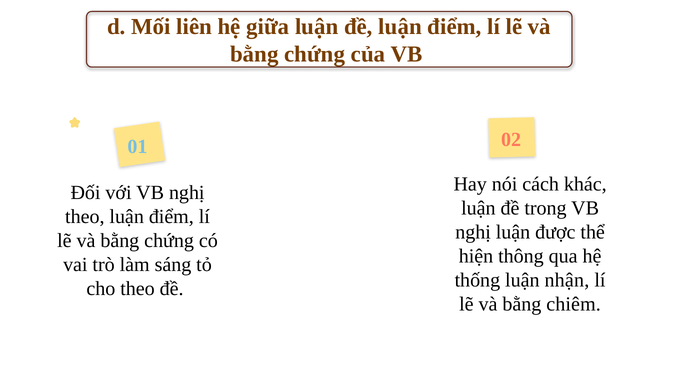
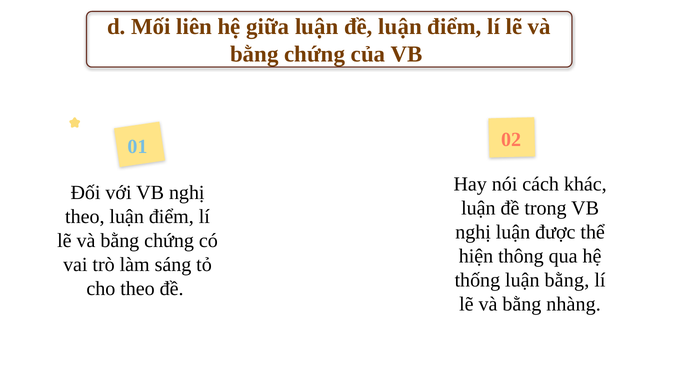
luận nhận: nhận -> bằng
chiêm: chiêm -> nhàng
